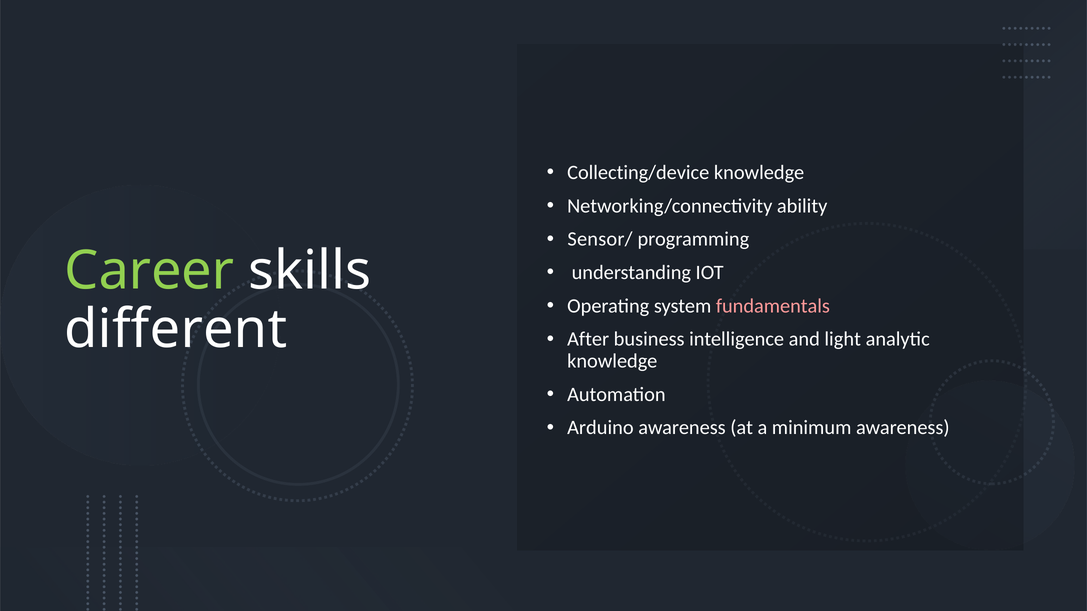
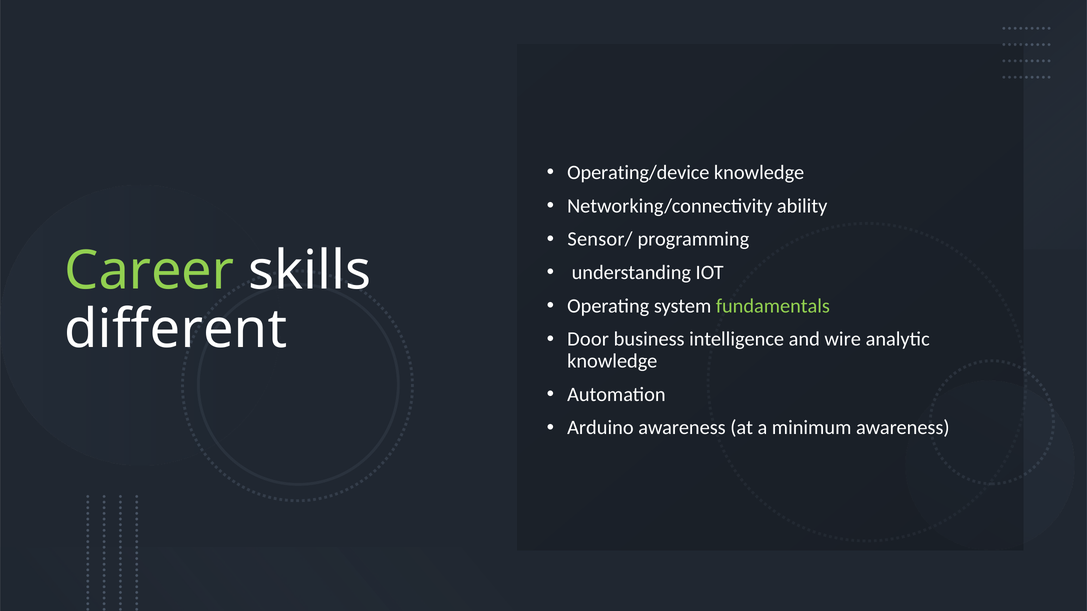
Collecting/device: Collecting/device -> Operating/device
fundamentals colour: pink -> light green
After: After -> Door
light: light -> wire
